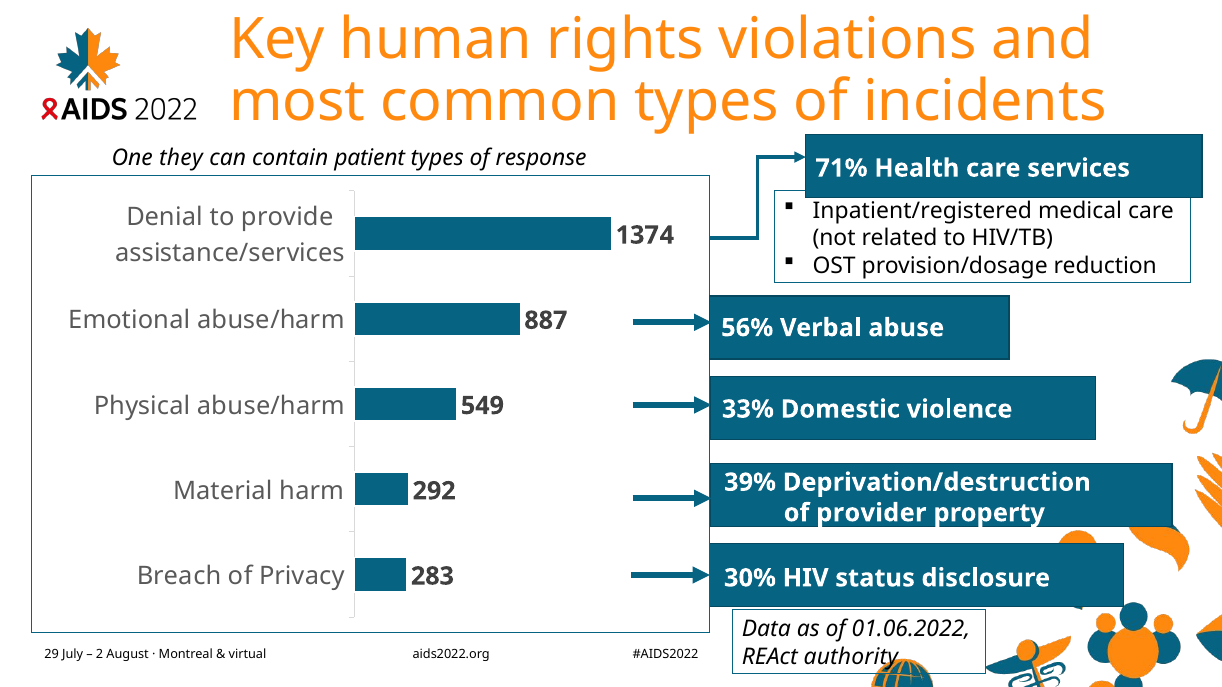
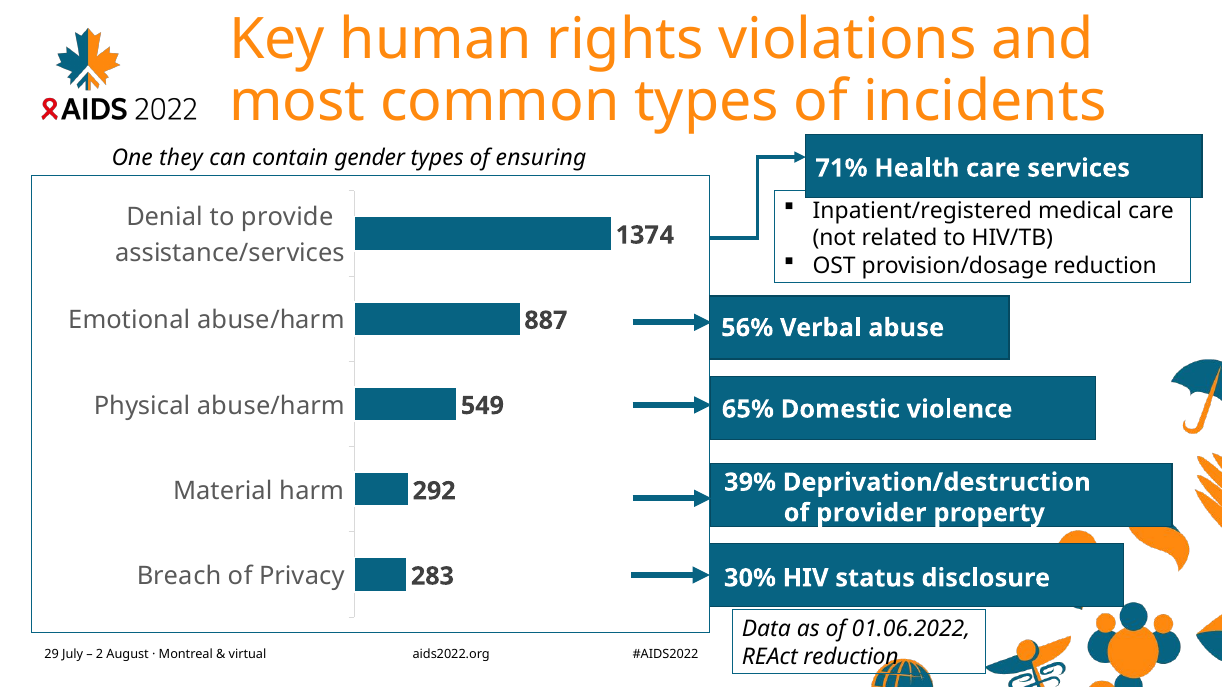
patient: patient -> gender
response: response -> ensuring
33%: 33% -> 65%
REAct authority: authority -> reduction
